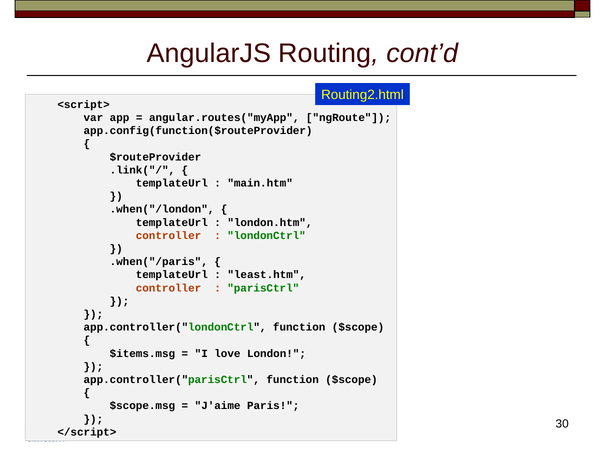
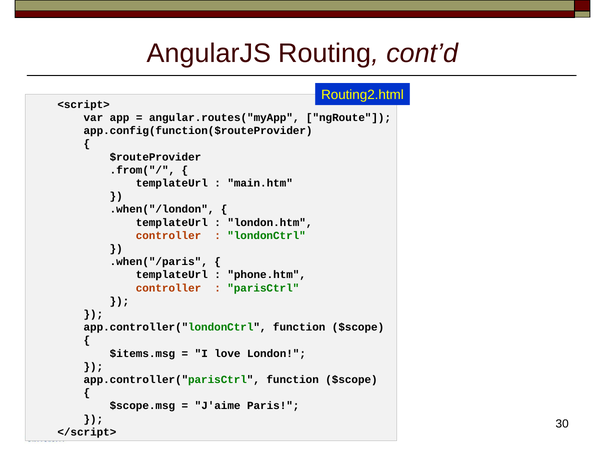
.link("/: .link("/ -> .from("/
least.htm: least.htm -> phone.htm
